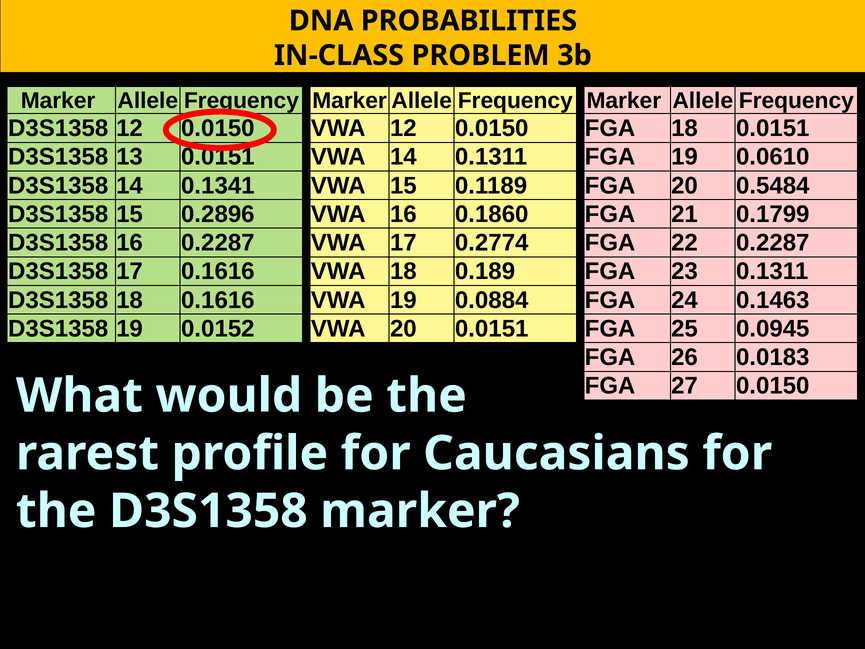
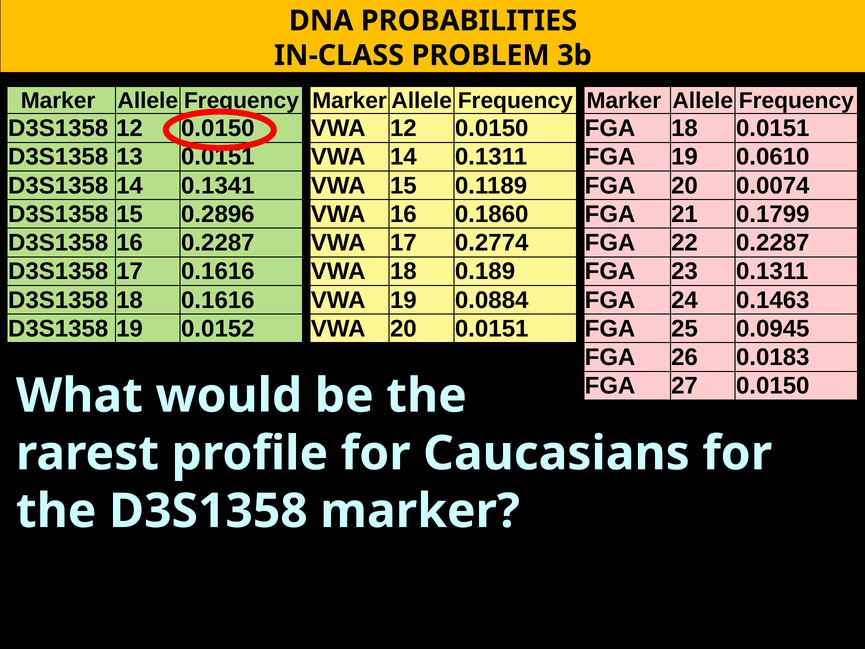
0.5484: 0.5484 -> 0.0074
